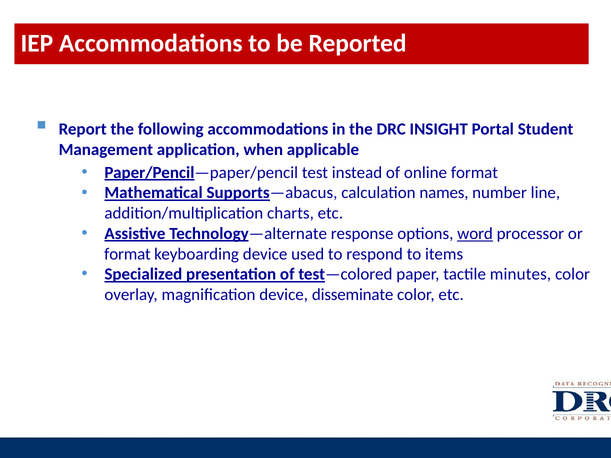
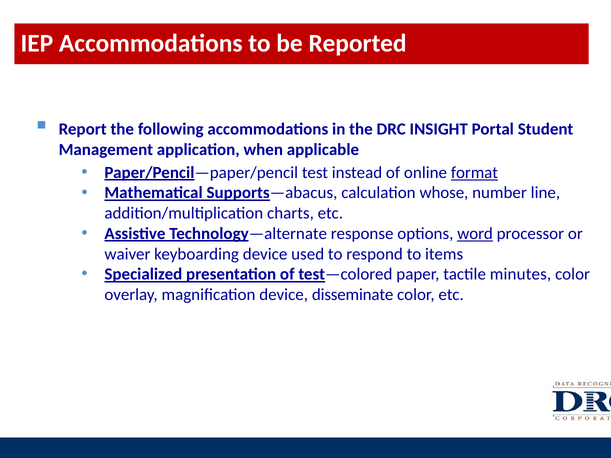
format at (474, 173) underline: none -> present
names: names -> whose
format at (128, 254): format -> waiver
